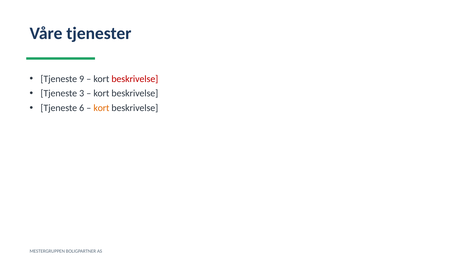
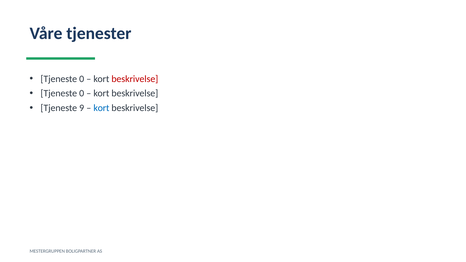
9 at (82, 79): 9 -> 0
3 at (82, 93): 3 -> 0
6: 6 -> 9
kort at (101, 108) colour: orange -> blue
